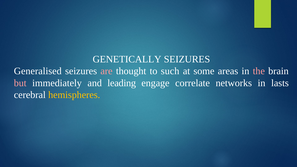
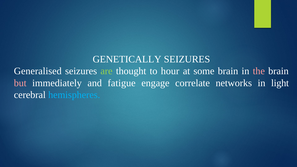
are colour: pink -> light green
such: such -> hour
some areas: areas -> brain
leading: leading -> fatigue
lasts: lasts -> light
hemispheres colour: yellow -> light blue
